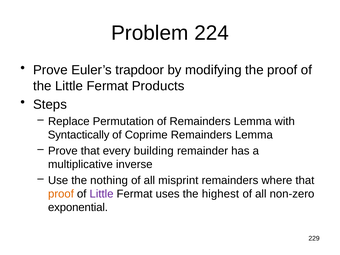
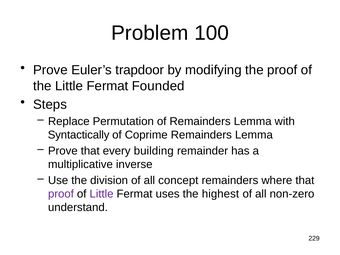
224: 224 -> 100
Products: Products -> Founded
nothing: nothing -> division
misprint: misprint -> concept
proof at (61, 194) colour: orange -> purple
exponential: exponential -> understand
